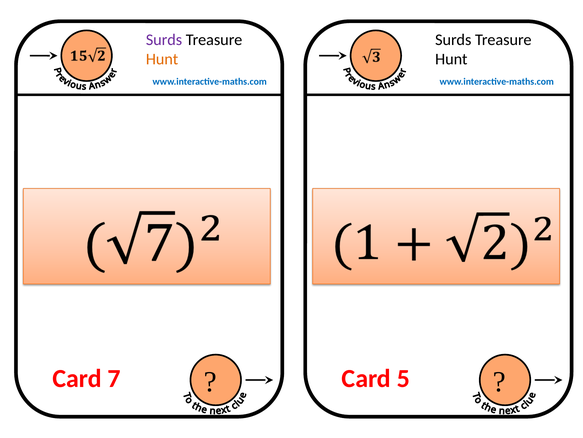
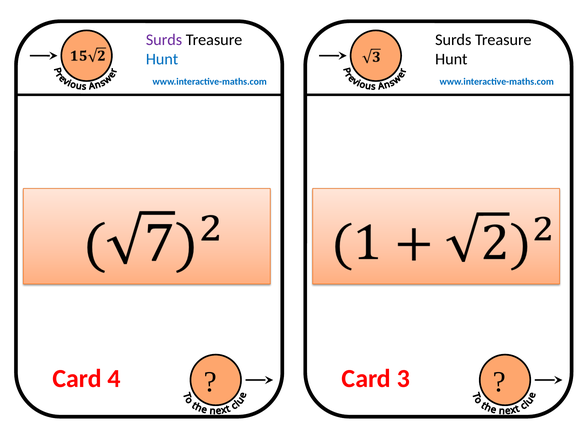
Hunt at (162, 59) colour: orange -> blue
7: 7 -> 4
5: 5 -> 3
